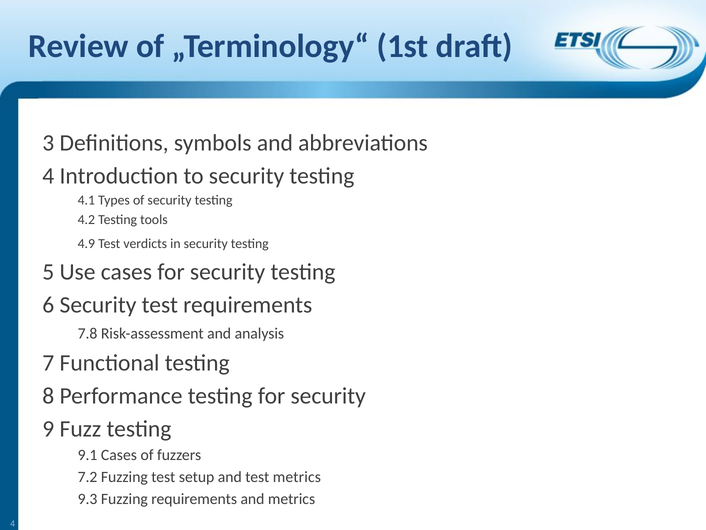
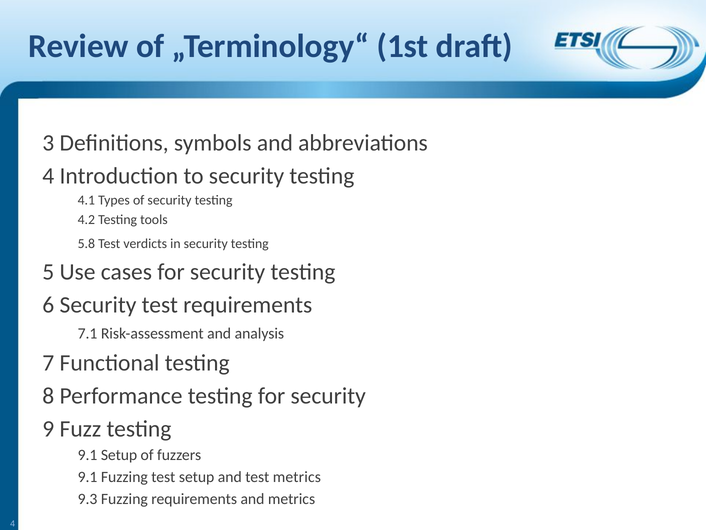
4.9: 4.9 -> 5.8
7.8: 7.8 -> 7.1
9.1 Cases: Cases -> Setup
7.2 at (88, 476): 7.2 -> 9.1
